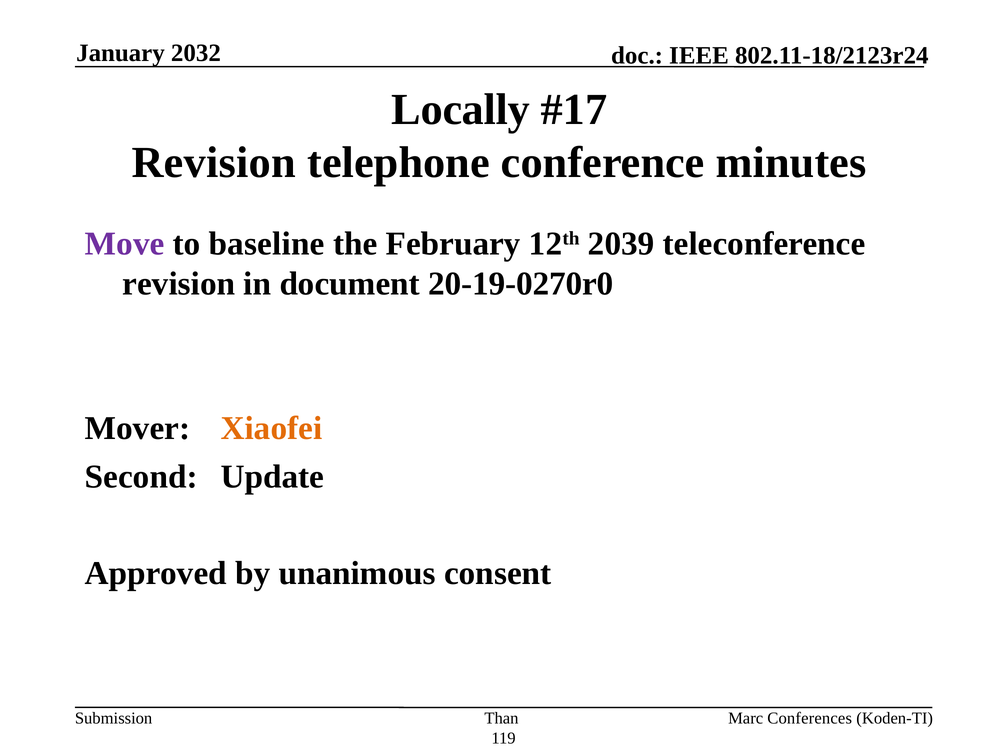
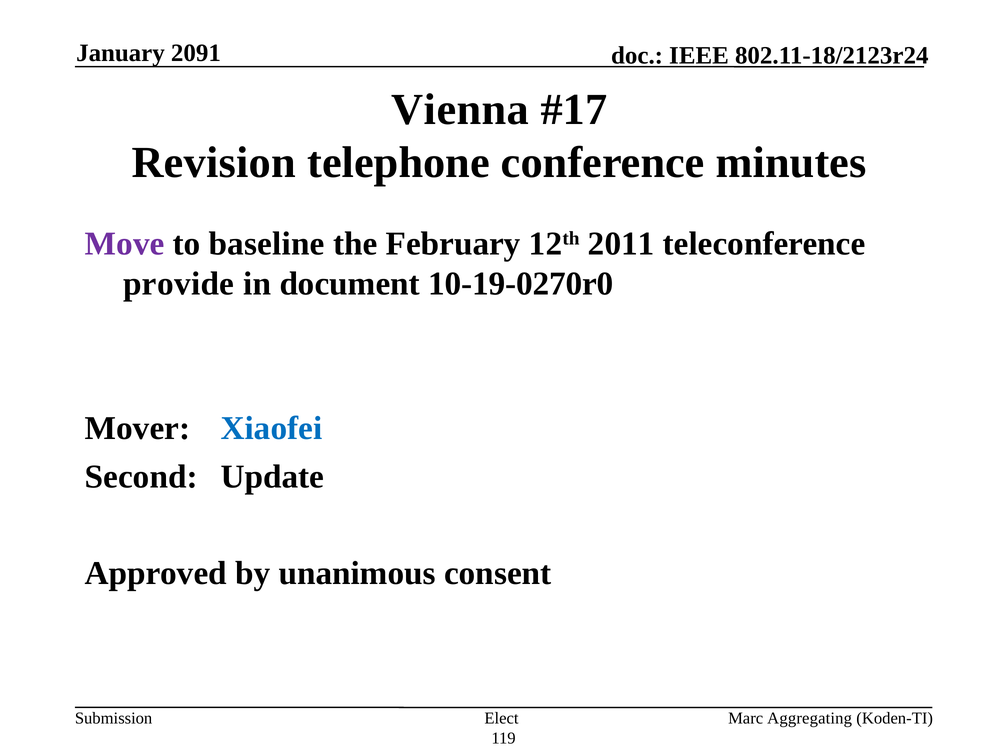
2032: 2032 -> 2091
Locally: Locally -> Vienna
2039: 2039 -> 2011
revision at (179, 284): revision -> provide
20-19-0270r0: 20-19-0270r0 -> 10-19-0270r0
Xiaofei colour: orange -> blue
Than: Than -> Elect
Conferences: Conferences -> Aggregating
